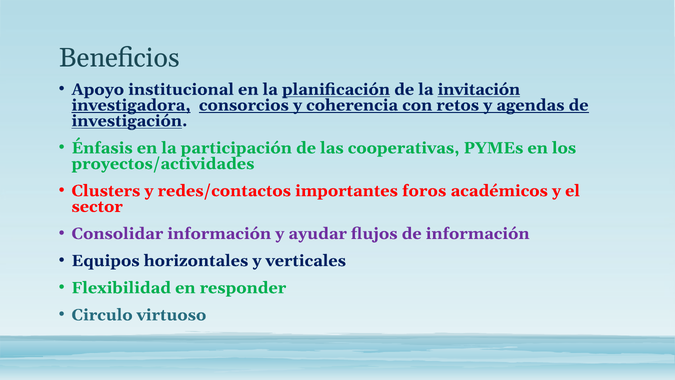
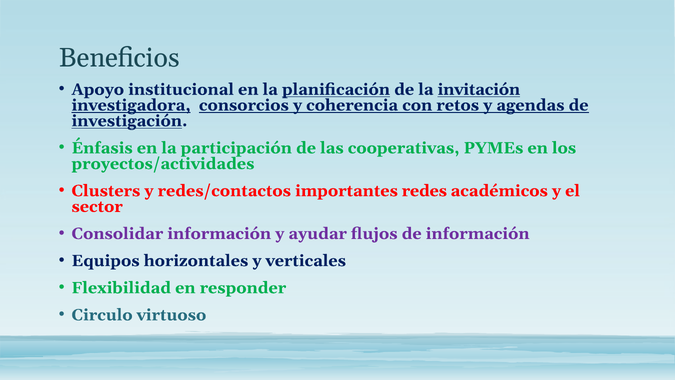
foros: foros -> redes
